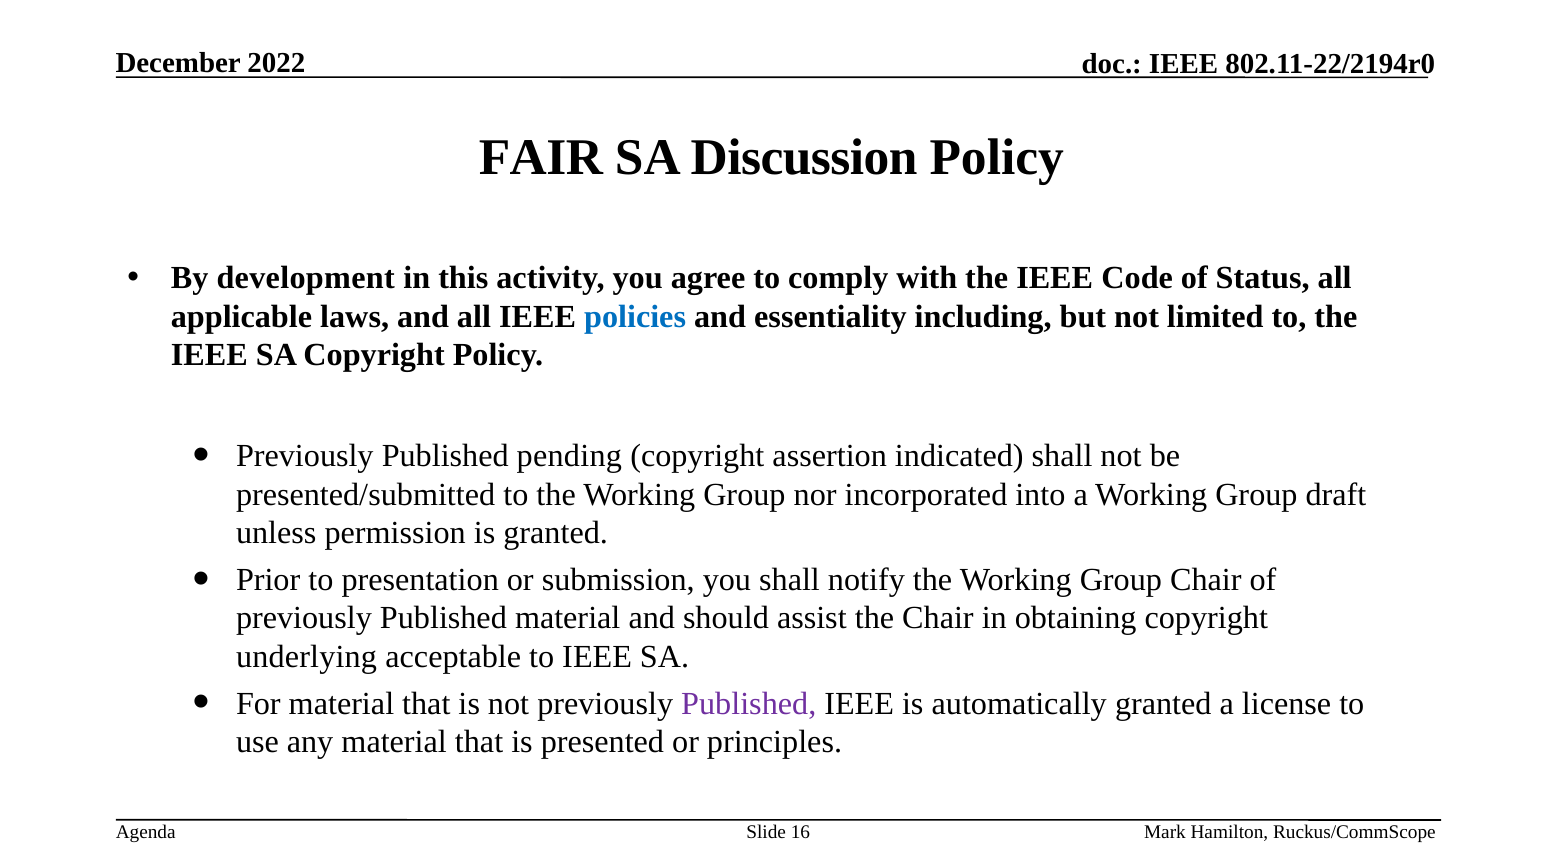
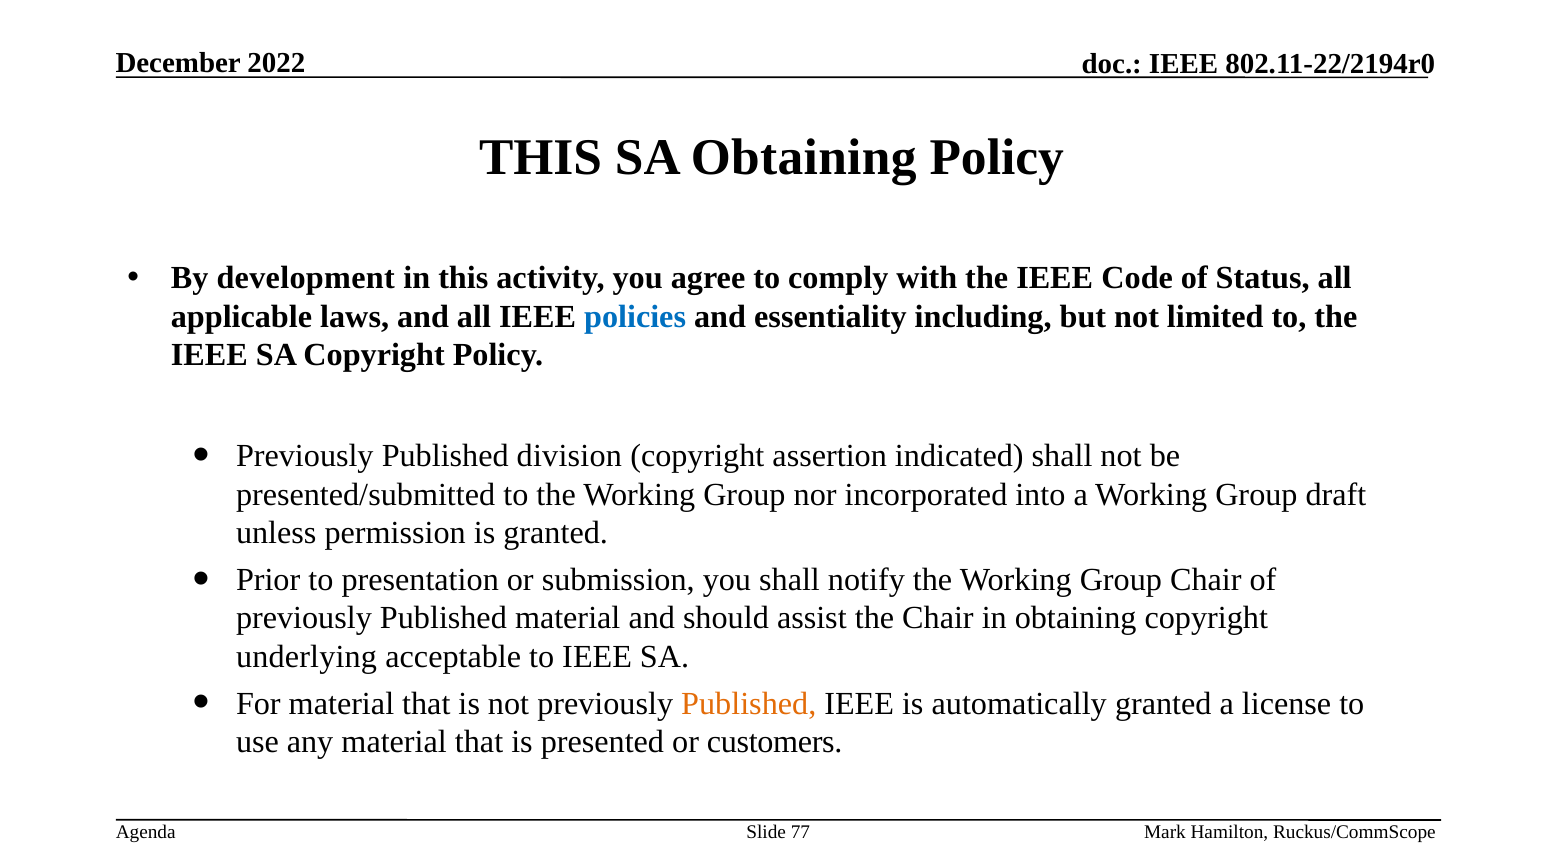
FAIR at (541, 158): FAIR -> THIS
SA Discussion: Discussion -> Obtaining
pending: pending -> division
Published at (749, 704) colour: purple -> orange
principles: principles -> customers
16: 16 -> 77
